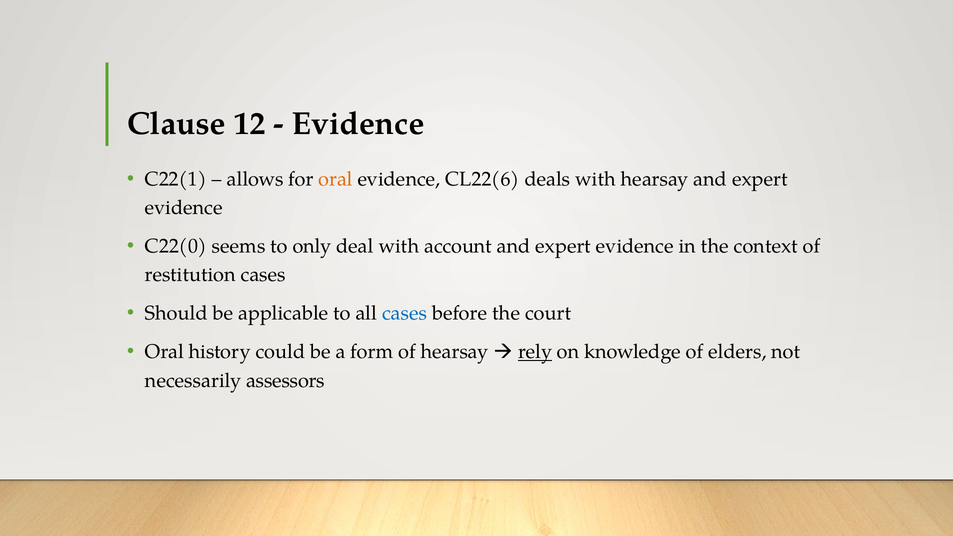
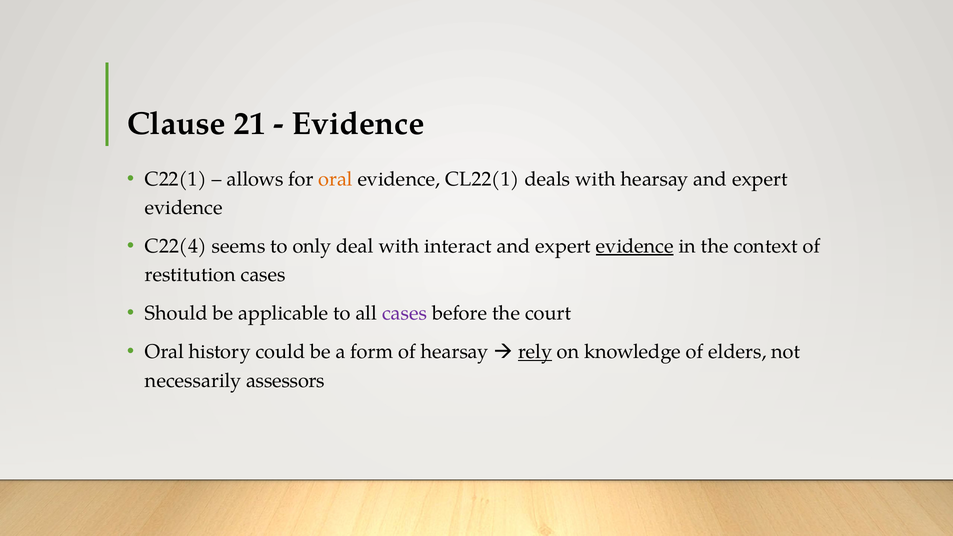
12: 12 -> 21
CL22(6: CL22(6 -> CL22(1
C22(0: C22(0 -> C22(4
account: account -> interact
evidence at (635, 246) underline: none -> present
cases at (405, 313) colour: blue -> purple
